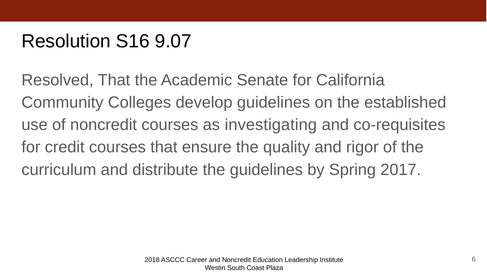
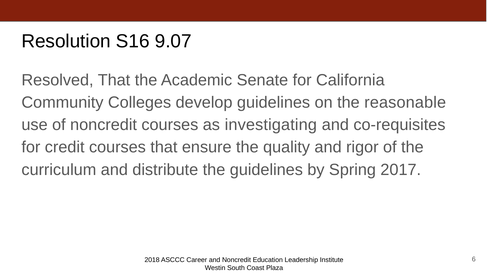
established: established -> reasonable
